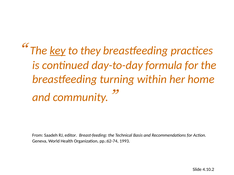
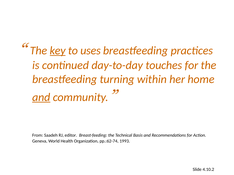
they: they -> uses
formula: formula -> touches
and at (41, 97) underline: none -> present
